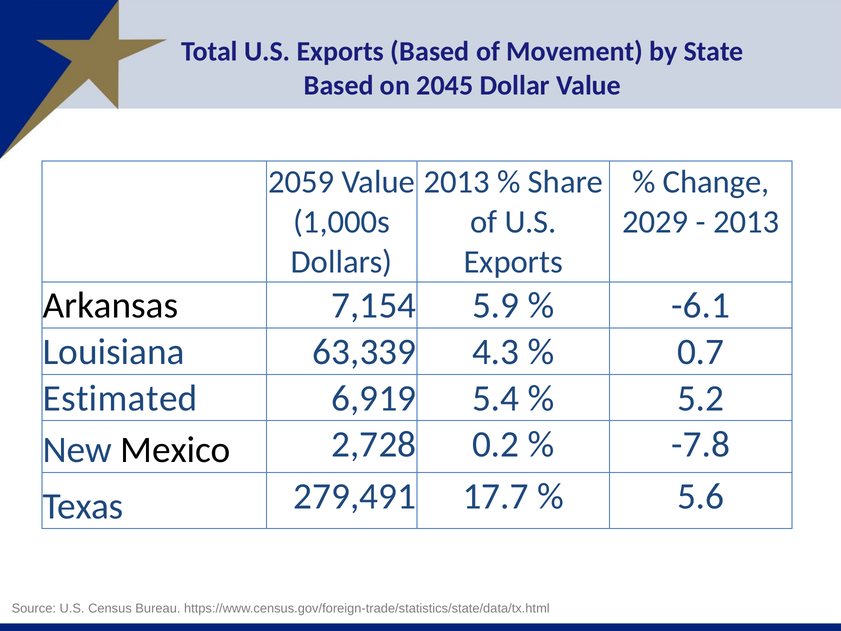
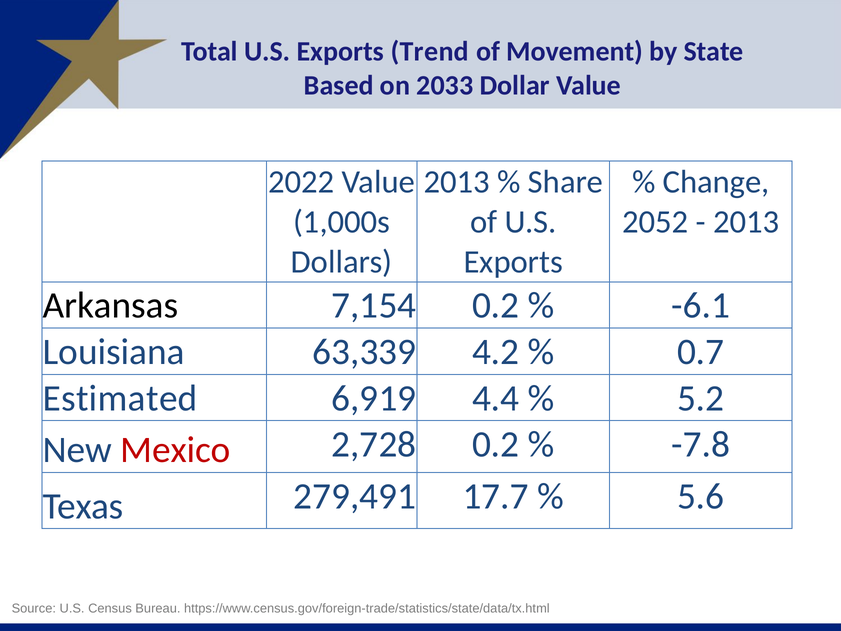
Exports Based: Based -> Trend
2045: 2045 -> 2033
2059: 2059 -> 2022
2029: 2029 -> 2052
7,154 5.9: 5.9 -> 0.2
4.3: 4.3 -> 4.2
5.4: 5.4 -> 4.4
Mexico colour: black -> red
